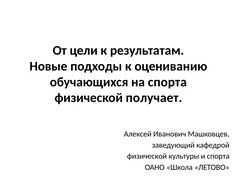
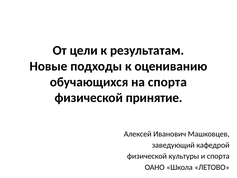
получает: получает -> принятие
